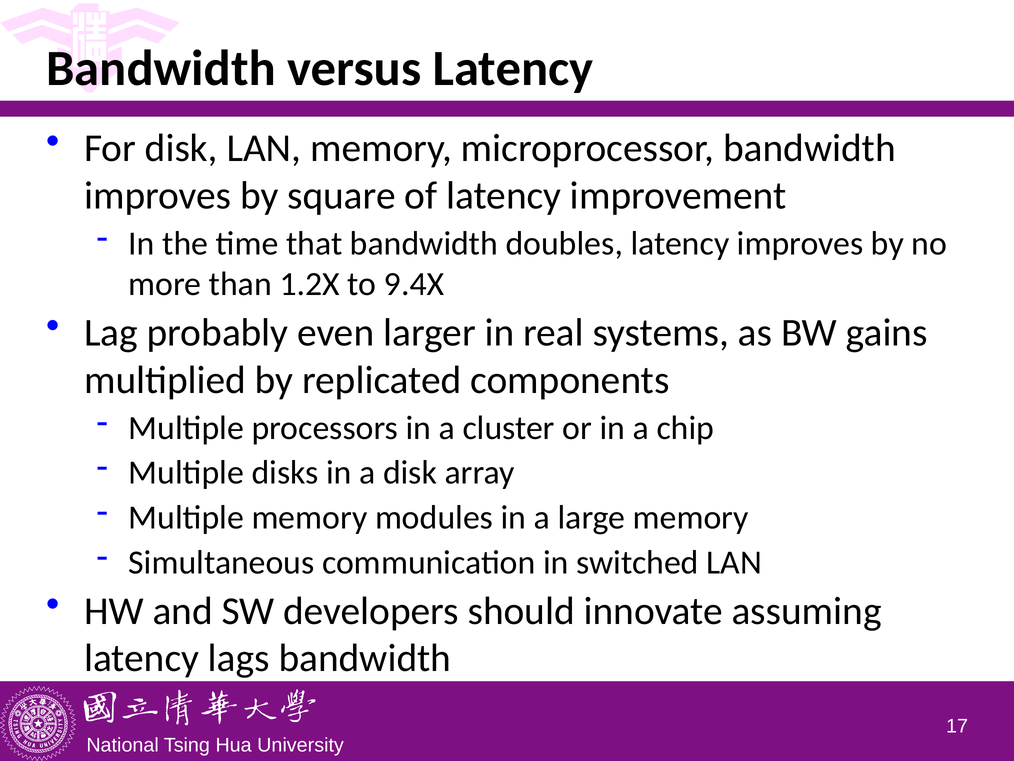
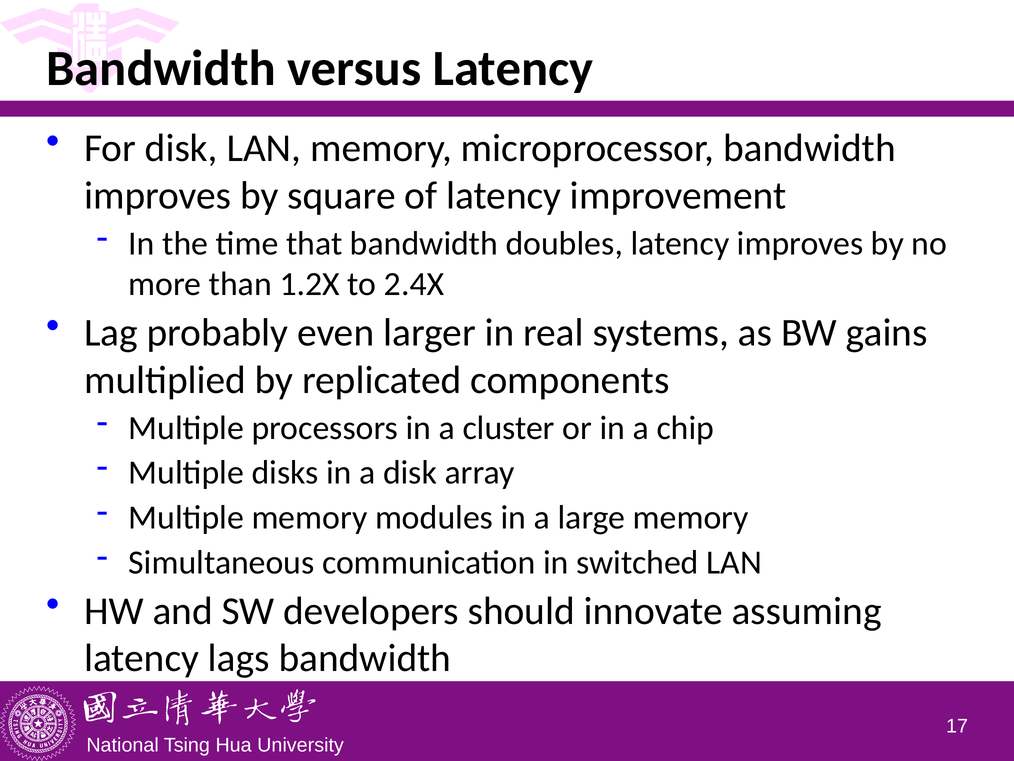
9.4X: 9.4X -> 2.4X
